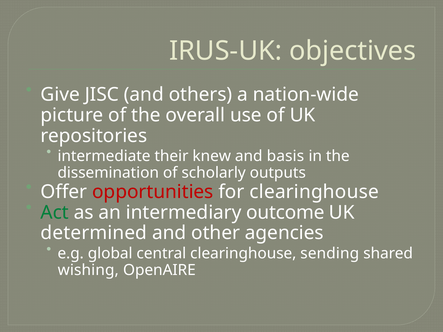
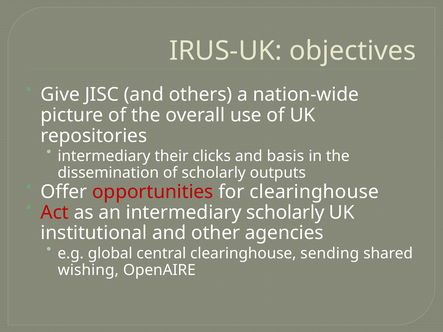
intermediate at (104, 156): intermediate -> intermediary
knew: knew -> clicks
Act colour: green -> red
intermediary outcome: outcome -> scholarly
determined: determined -> institutional
